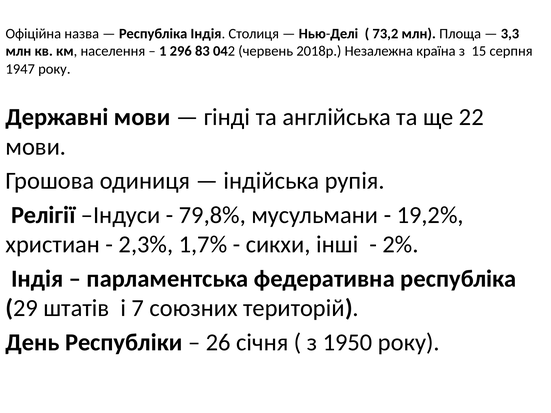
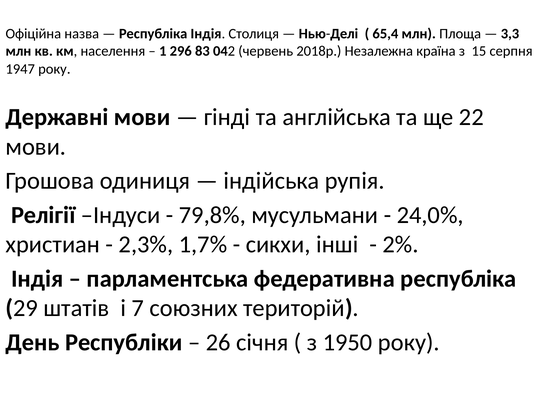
73,2: 73,2 -> 65,4
19,2%: 19,2% -> 24,0%
